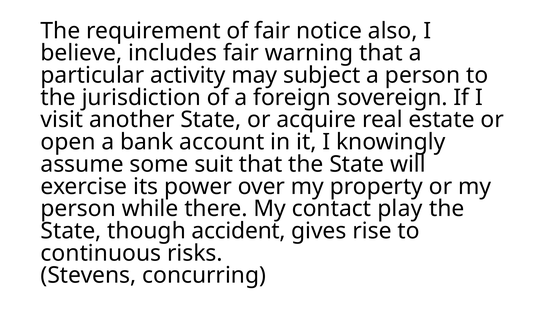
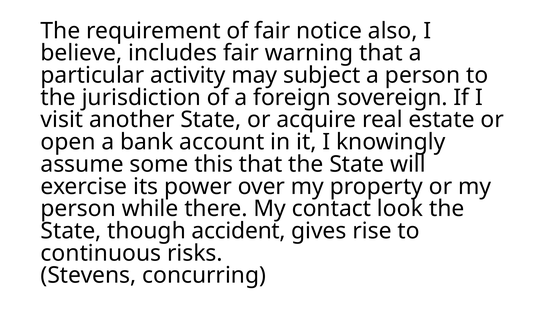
suit: suit -> this
play: play -> look
